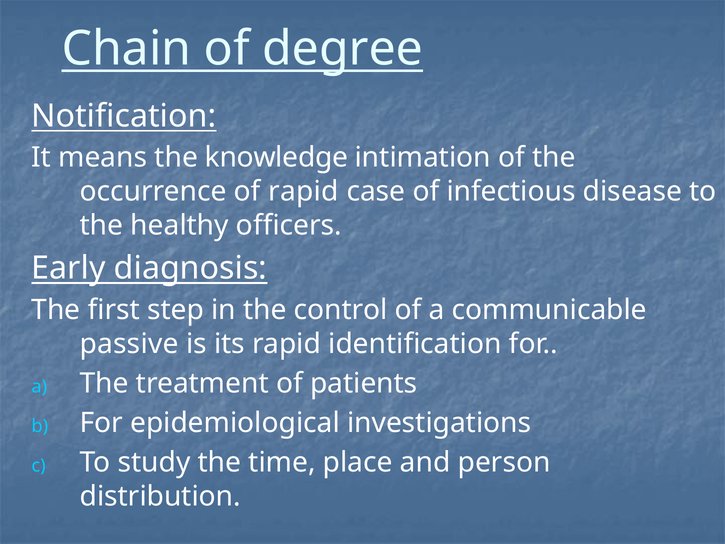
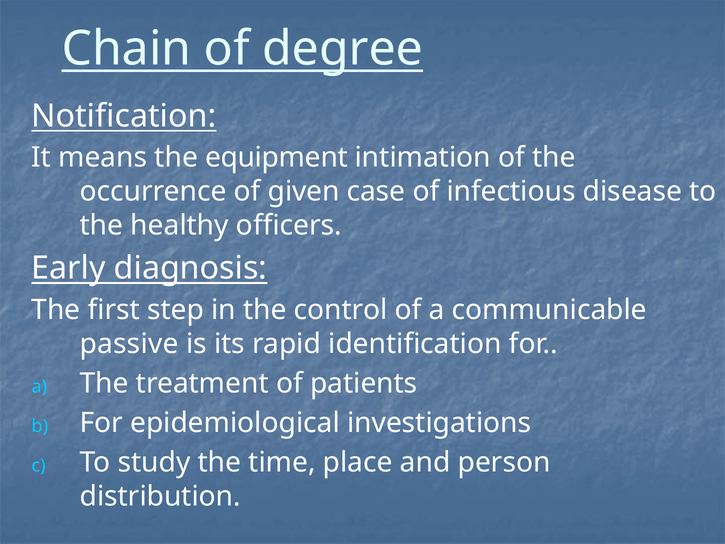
knowledge: knowledge -> equipment
of rapid: rapid -> given
